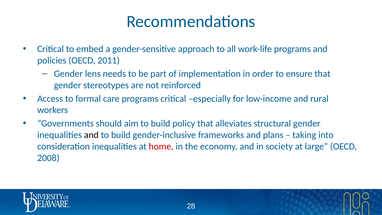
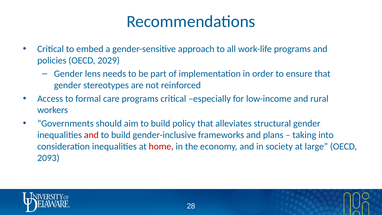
2011: 2011 -> 2029
and at (91, 135) colour: black -> red
2008: 2008 -> 2093
